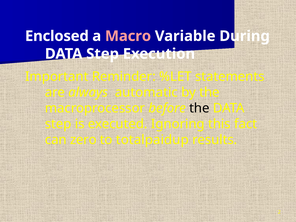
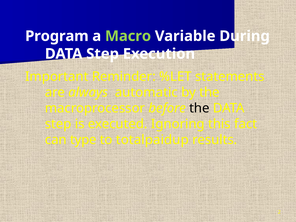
Enclosed: Enclosed -> Program
Macro colour: pink -> light green
zero: zero -> type
